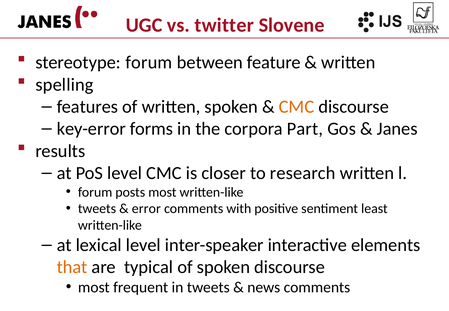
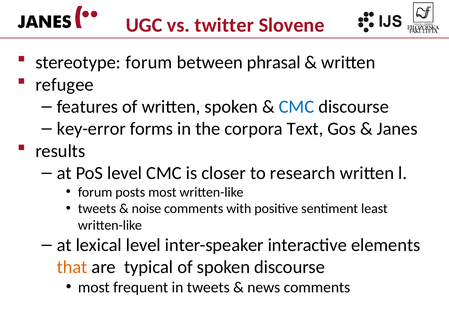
feature: feature -> phrasal
spelling: spelling -> refugee
CMC at (296, 107) colour: orange -> blue
Part: Part -> Text
error: error -> noise
